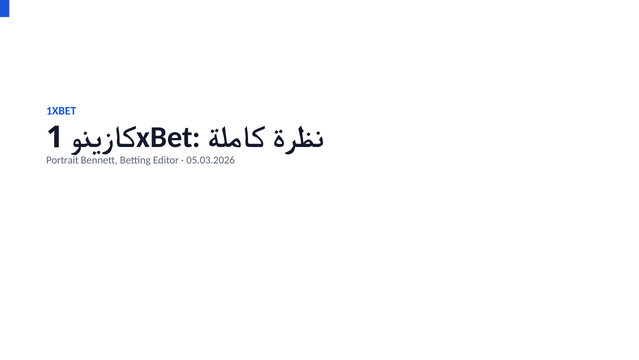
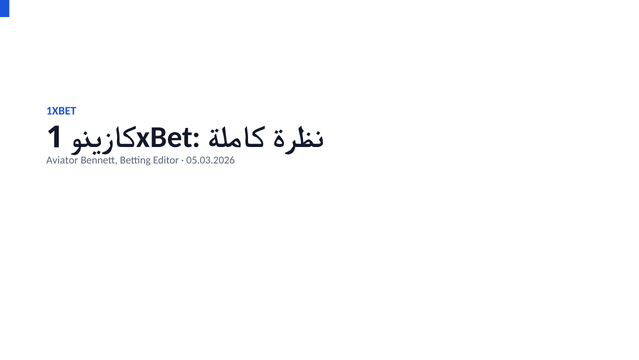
Portrait: Portrait -> Aviator
